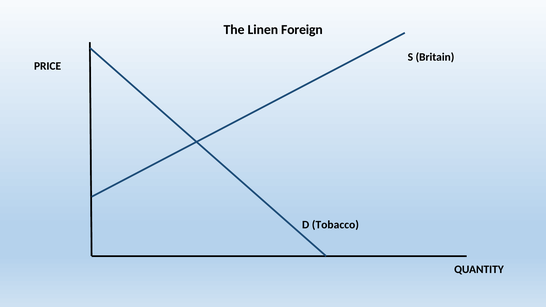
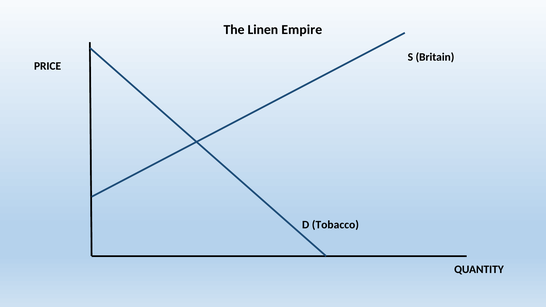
Foreign: Foreign -> Empire
